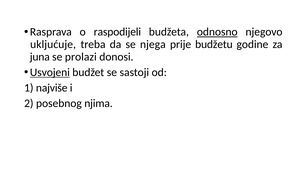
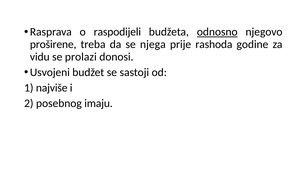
ukljućuje: ukljućuje -> proširene
budžetu: budžetu -> rashoda
juna: juna -> vidu
Usvojeni underline: present -> none
njima: njima -> imaju
